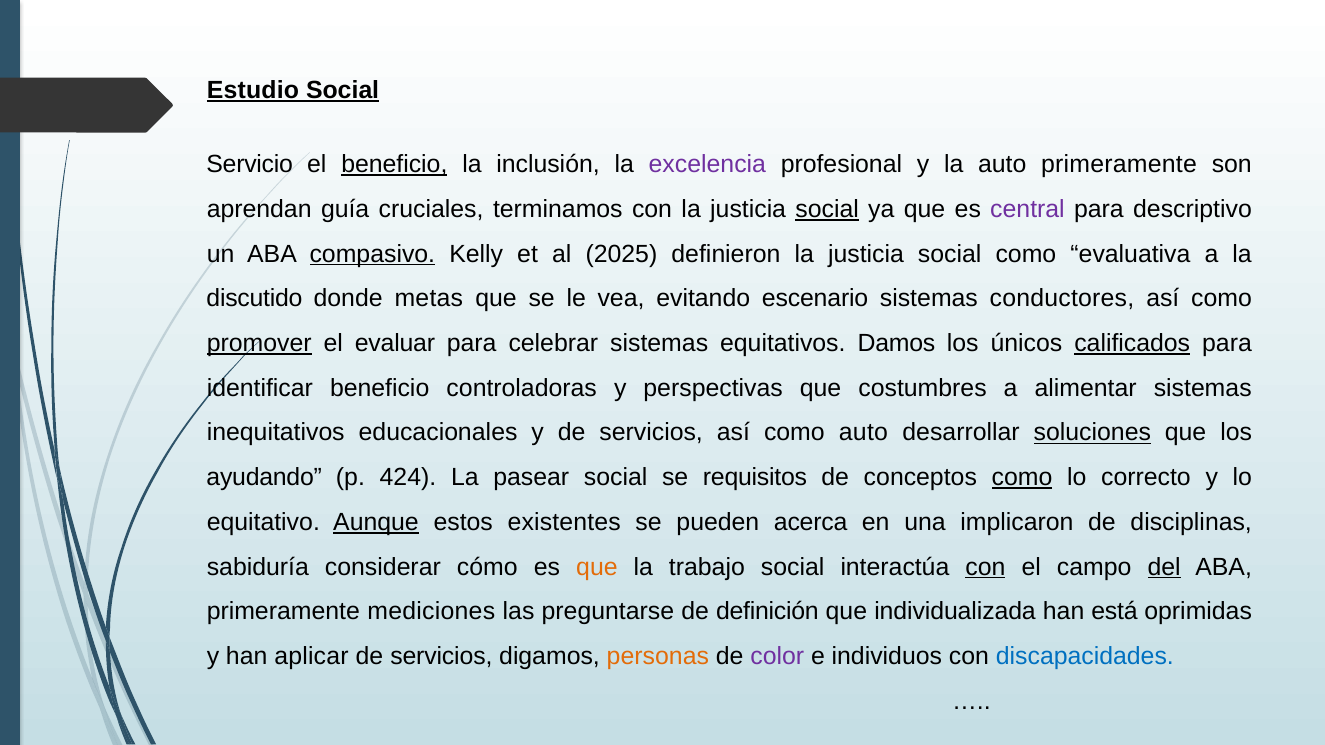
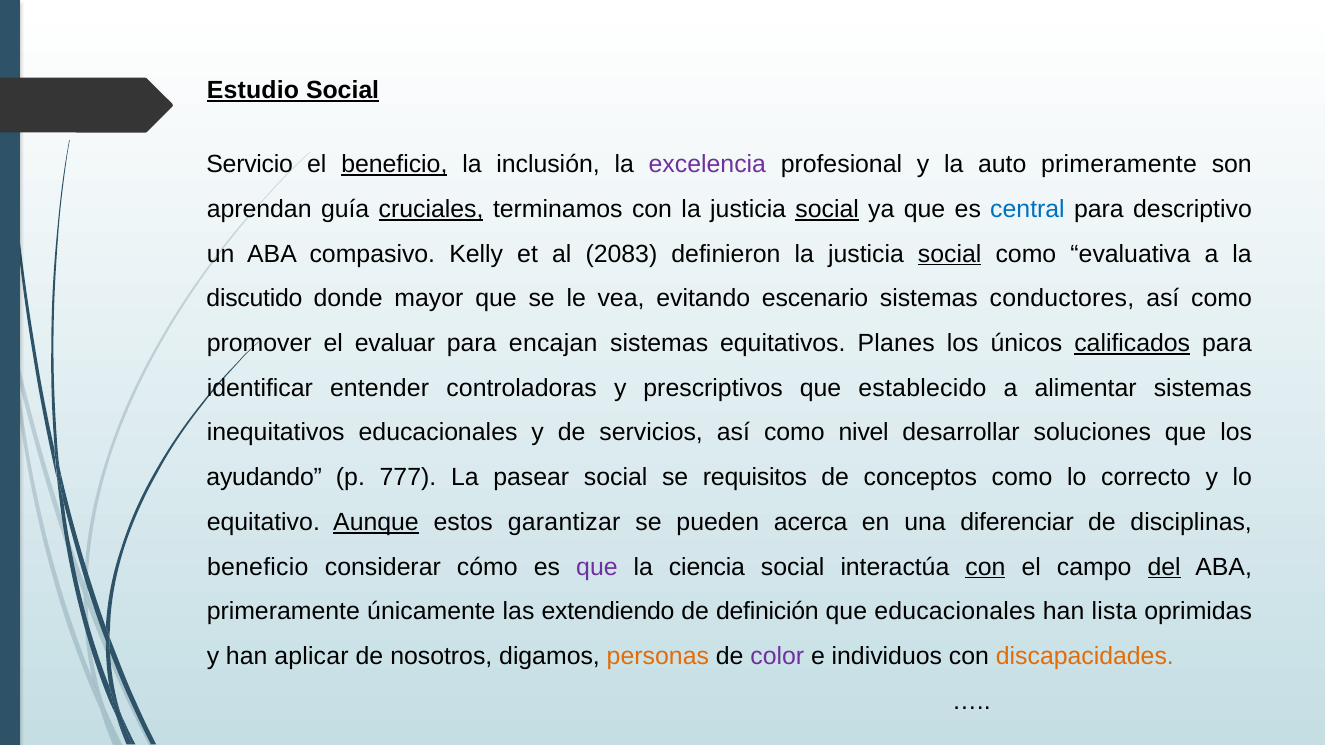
cruciales underline: none -> present
central colour: purple -> blue
compasivo underline: present -> none
2025: 2025 -> 2083
social at (950, 254) underline: none -> present
metas: metas -> mayor
promover underline: present -> none
celebrar: celebrar -> encajan
Damos: Damos -> Planes
identificar beneficio: beneficio -> entender
perspectivas: perspectivas -> prescriptivos
costumbres: costumbres -> establecido
como auto: auto -> nivel
soluciones underline: present -> none
424: 424 -> 777
como at (1022, 478) underline: present -> none
existentes: existentes -> garantizar
implicaron: implicaron -> diferenciar
sabiduría at (258, 567): sabiduría -> beneficio
que at (597, 567) colour: orange -> purple
trabajo: trabajo -> ciencia
mediciones: mediciones -> únicamente
preguntarse: preguntarse -> extendiendo
que individualizada: individualizada -> educacionales
está: está -> lista
servicios at (441, 657): servicios -> nosotros
discapacidades colour: blue -> orange
